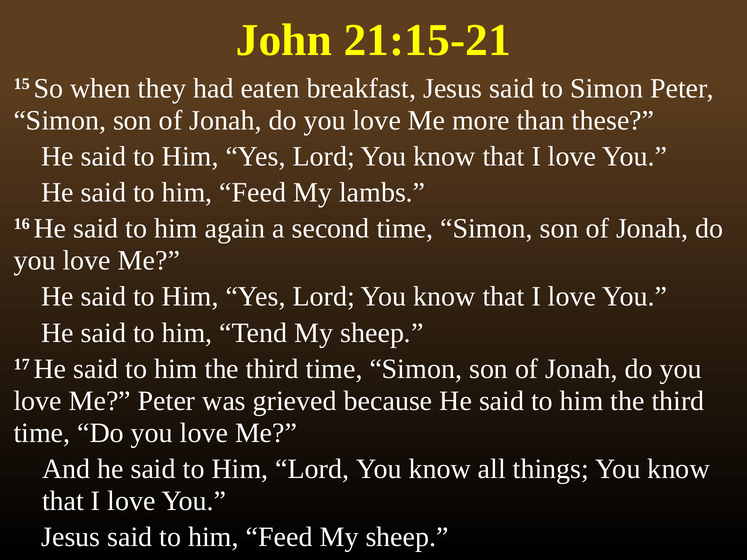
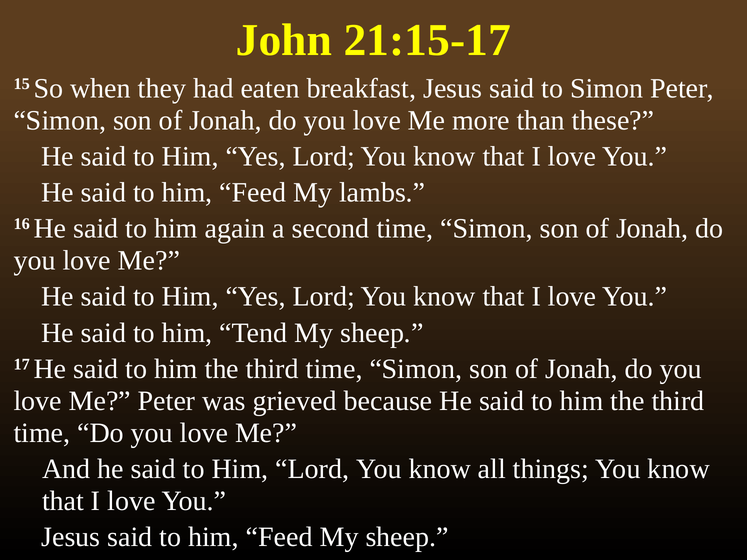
21:15-21: 21:15-21 -> 21:15-17
